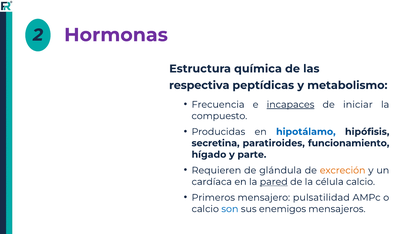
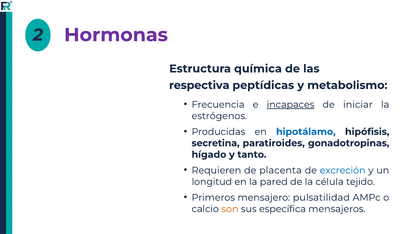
compuesto: compuesto -> estrógenos
funcionamiento: funcionamiento -> gonadotropinas
parte: parte -> tanto
glándula: glándula -> placenta
excreción colour: orange -> blue
cardíaca: cardíaca -> longitud
pared underline: present -> none
célula calcio: calcio -> tejido
son colour: blue -> orange
enemigos: enemigos -> específica
